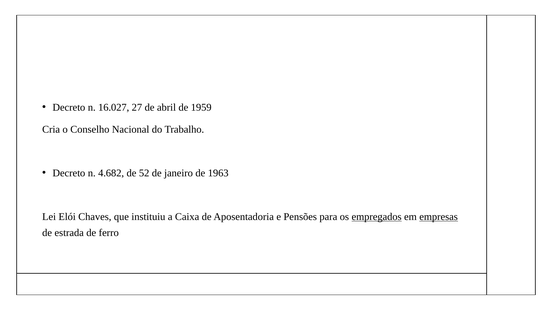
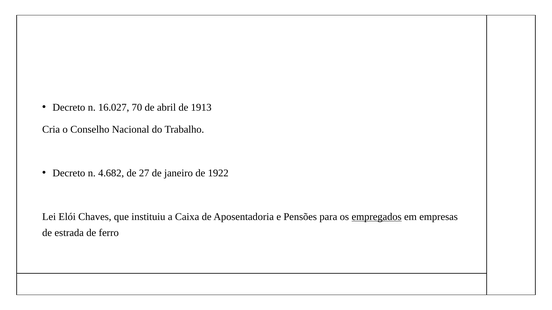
27: 27 -> 70
1959: 1959 -> 1913
52: 52 -> 27
1963: 1963 -> 1922
empresas underline: present -> none
